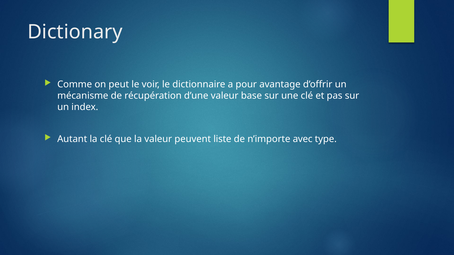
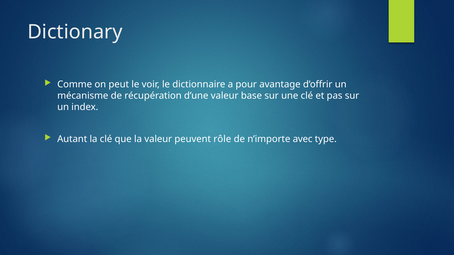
liste: liste -> rôle
